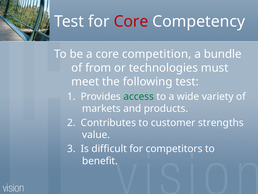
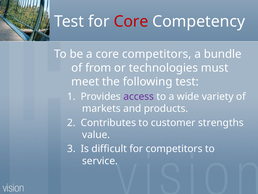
core competition: competition -> competitors
access colour: green -> purple
benefit: benefit -> service
